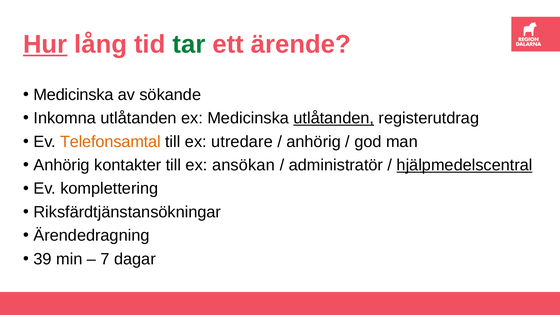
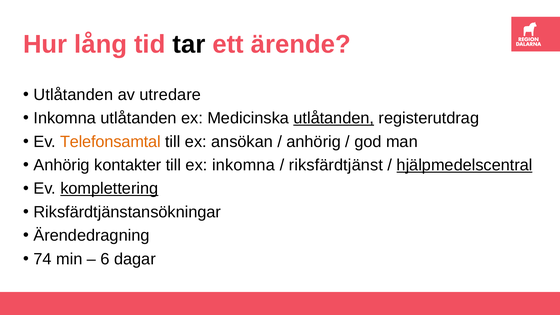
Hur underline: present -> none
tar colour: green -> black
Medicinska at (73, 95): Medicinska -> Utlåtanden
sökande: sökande -> utredare
utredare: utredare -> ansökan
ex ansökan: ansökan -> inkomna
administratör: administratör -> riksfärdtjänst
komplettering underline: none -> present
39: 39 -> 74
7: 7 -> 6
